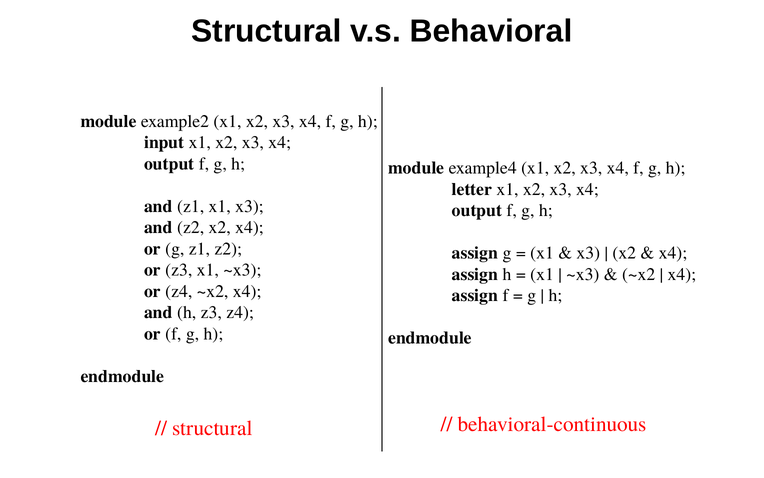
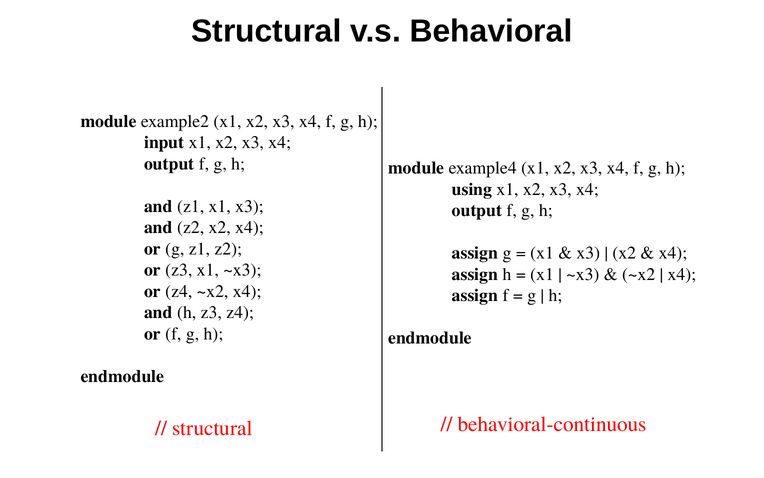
letter: letter -> using
